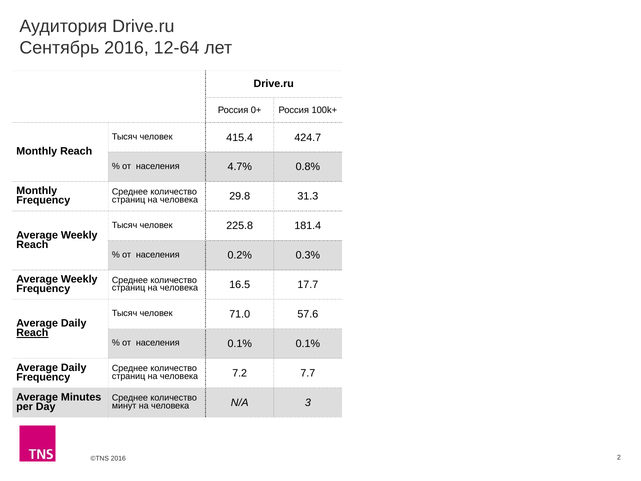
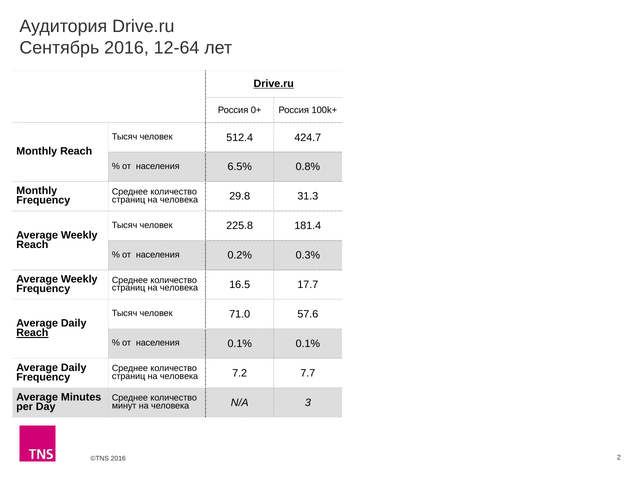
Drive.ru at (274, 83) underline: none -> present
415.4: 415.4 -> 512.4
4.7%: 4.7% -> 6.5%
